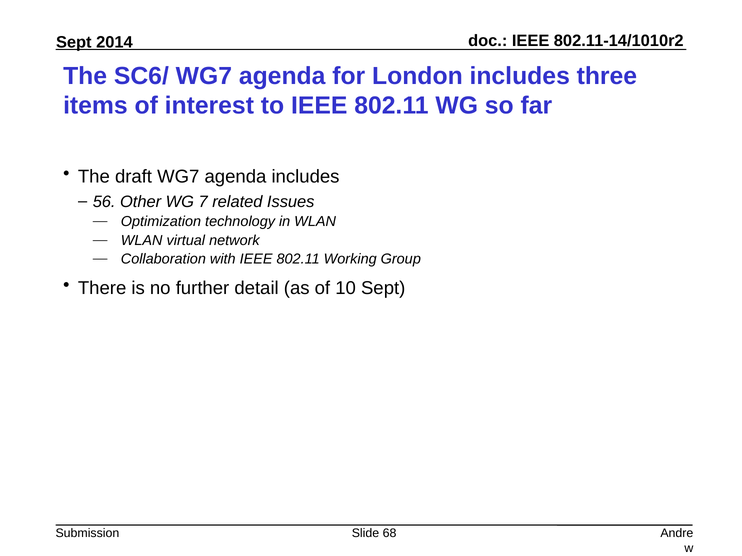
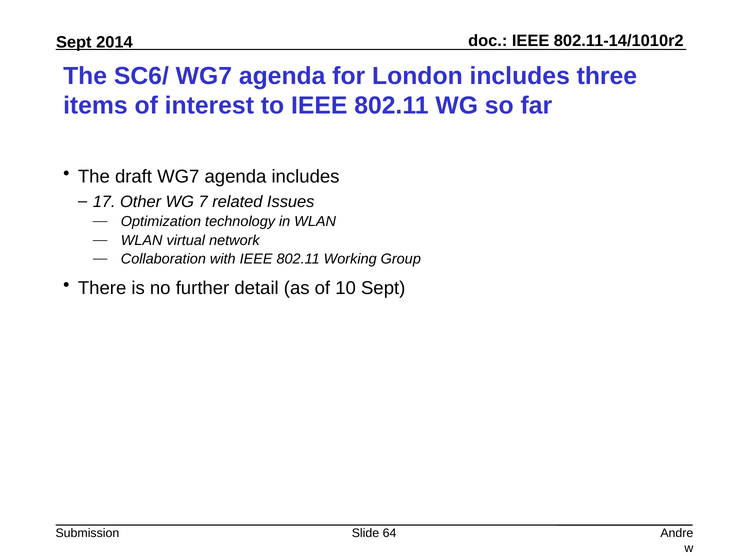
56: 56 -> 17
68: 68 -> 64
